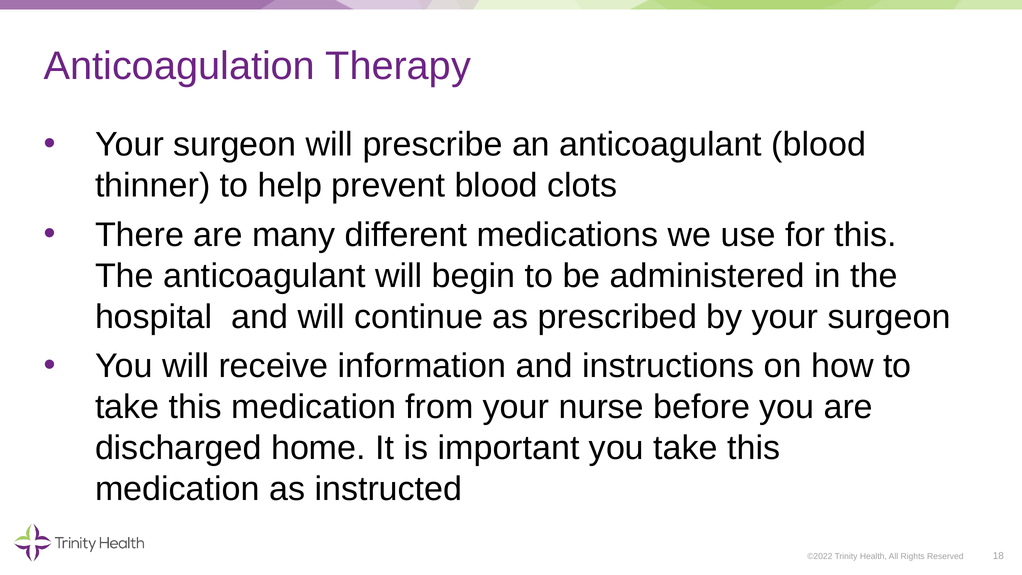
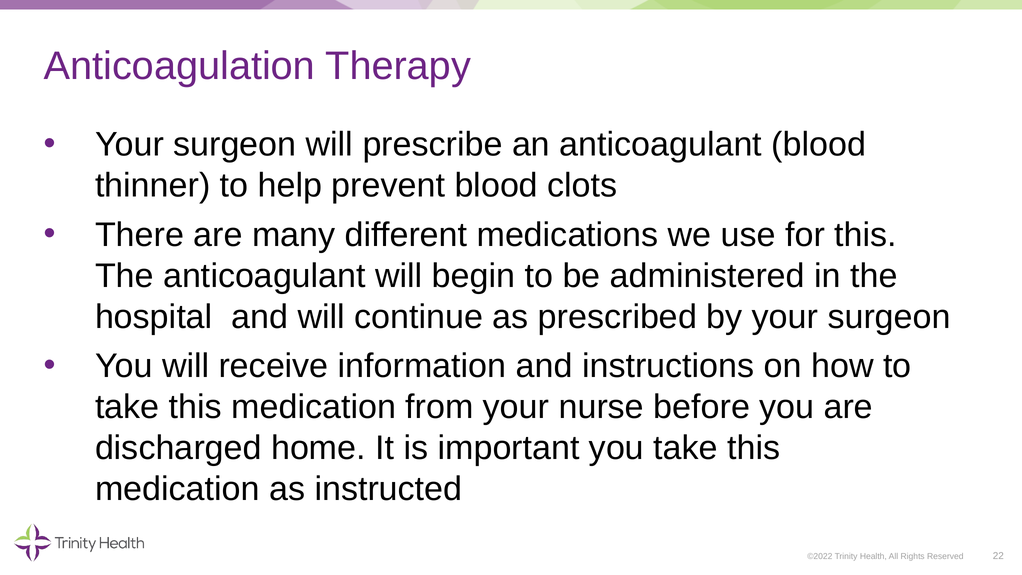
18: 18 -> 22
